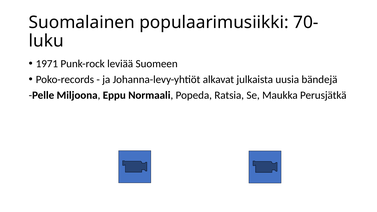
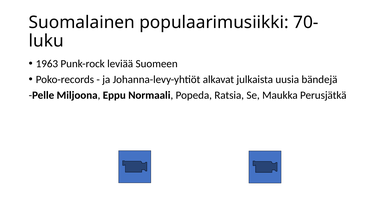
1971: 1971 -> 1963
